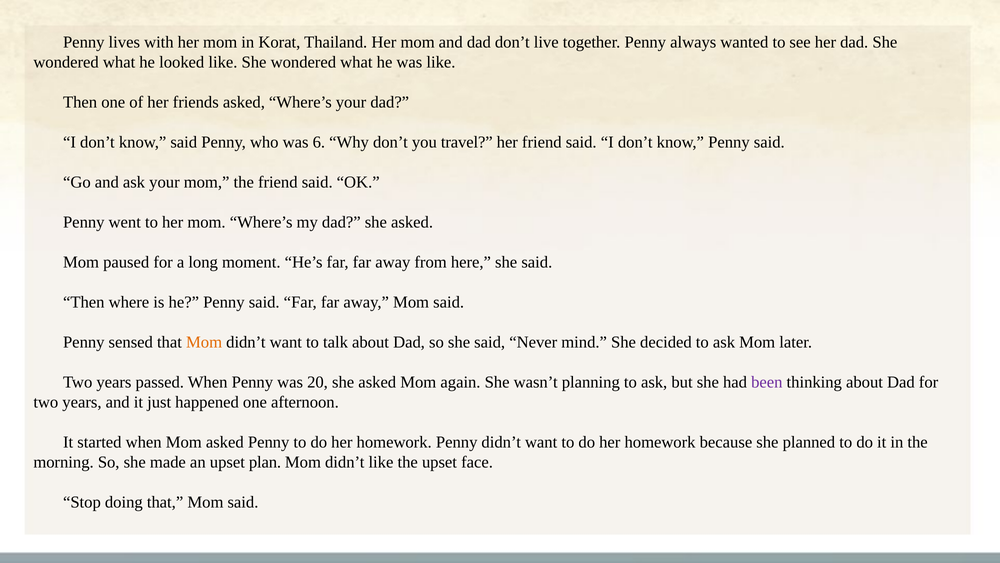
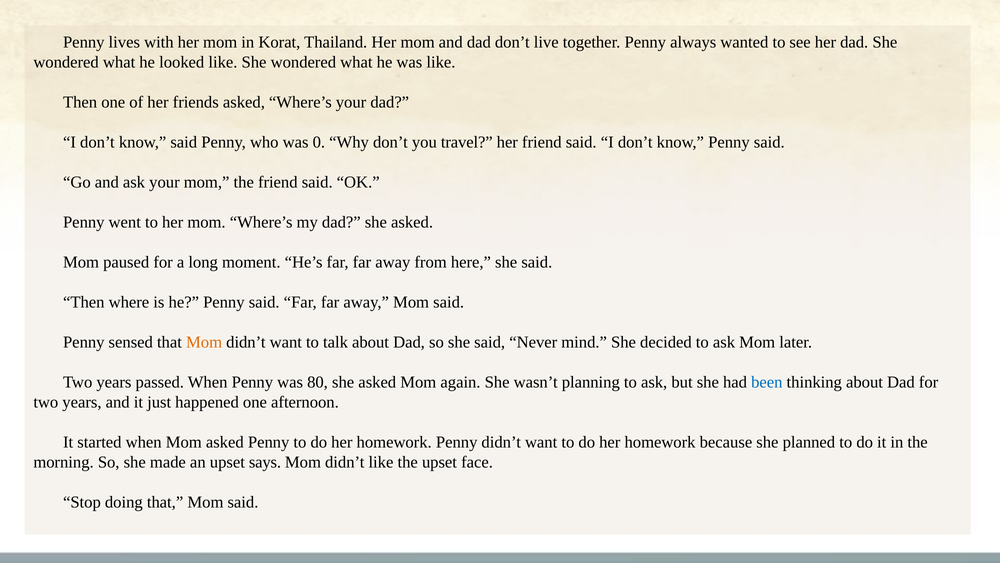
6: 6 -> 0
20: 20 -> 80
been colour: purple -> blue
plan: plan -> says
